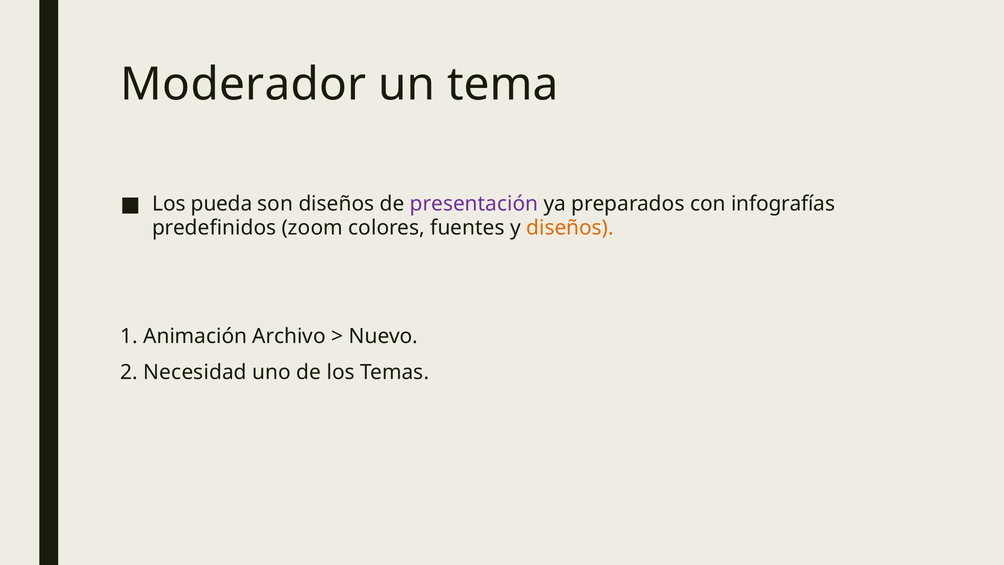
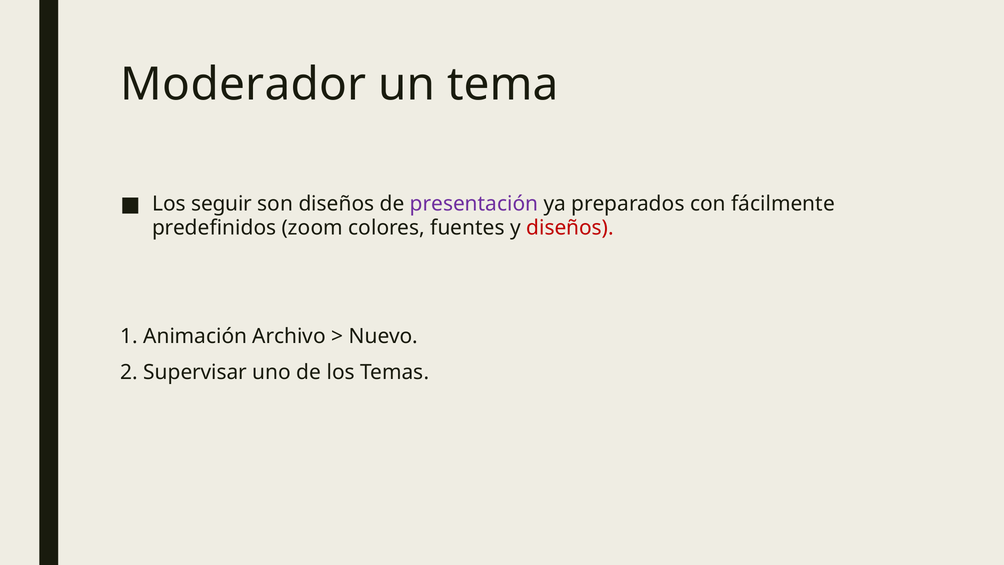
pueda: pueda -> seguir
infografías: infografías -> fácilmente
diseños at (570, 228) colour: orange -> red
Necesidad: Necesidad -> Supervisar
